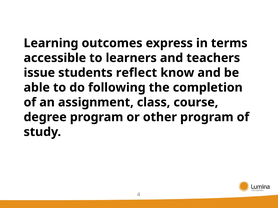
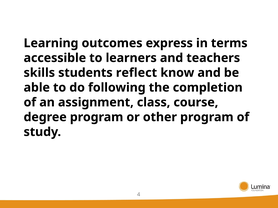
issue: issue -> skills
